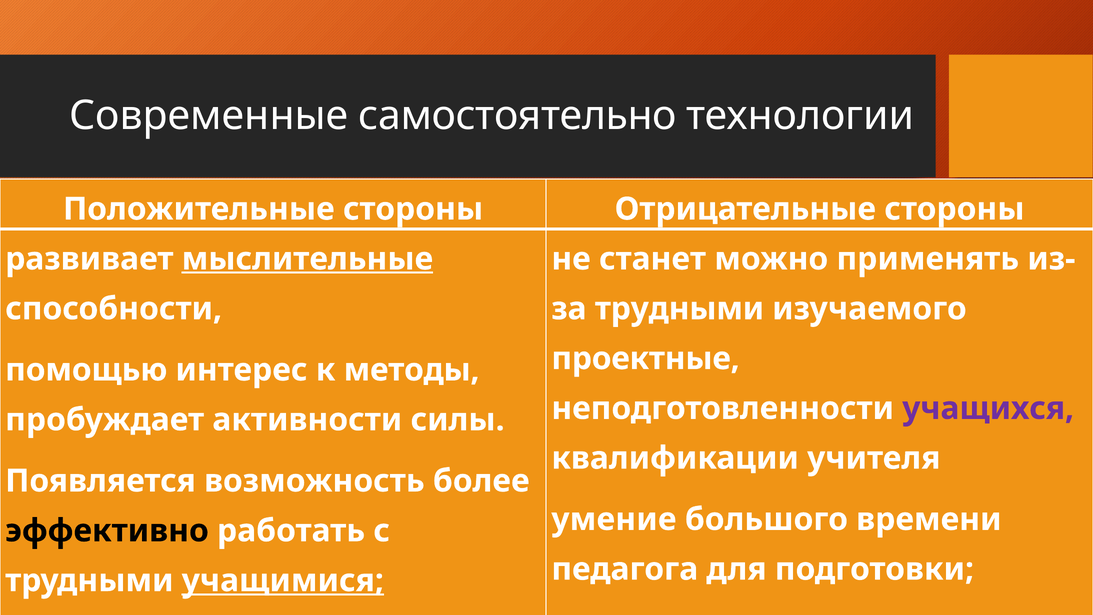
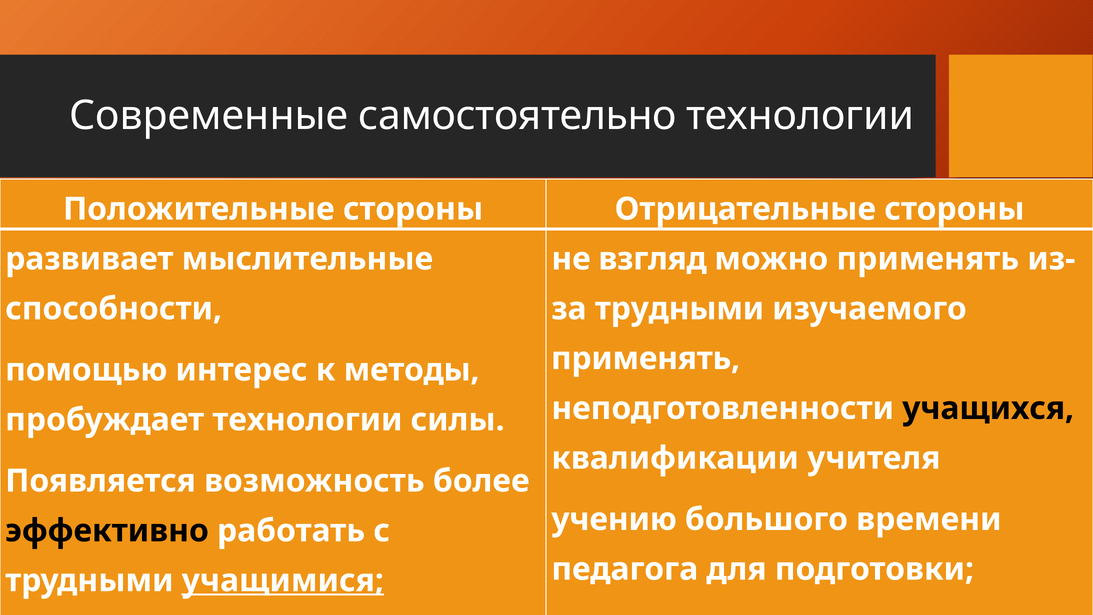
мыслительные underline: present -> none
станет: станет -> взгляд
проектные at (646, 358): проектные -> применять
учащихся colour: purple -> black
пробуждает активности: активности -> технологии
умение: умение -> учению
